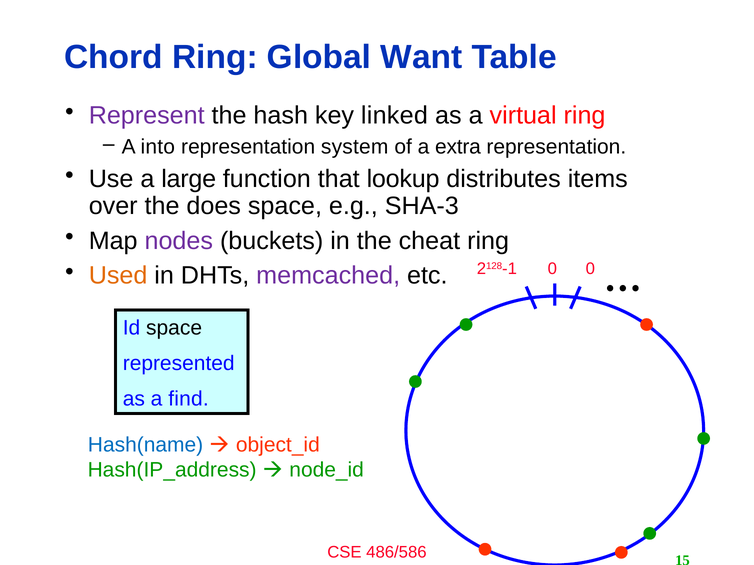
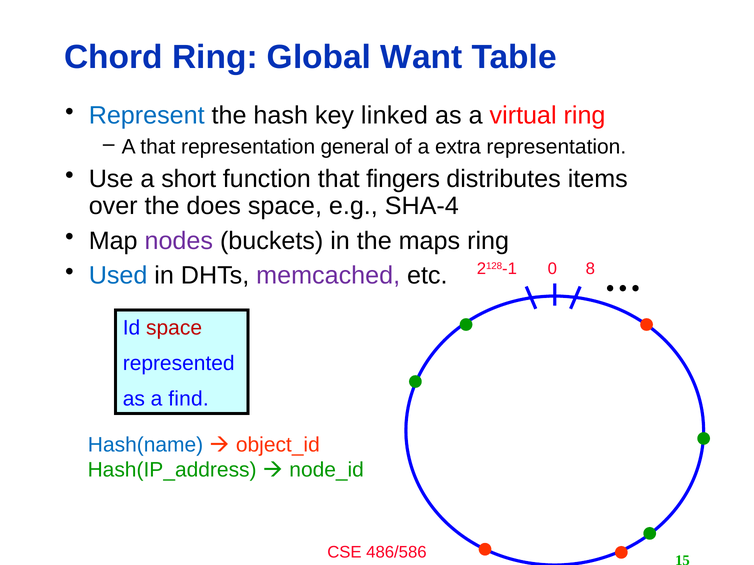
Represent colour: purple -> blue
A into: into -> that
system: system -> general
large: large -> short
lookup: lookup -> fingers
SHA-3: SHA-3 -> SHA-4
cheat: cheat -> maps
0 0: 0 -> 8
Used colour: orange -> blue
space at (174, 328) colour: black -> red
